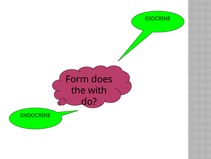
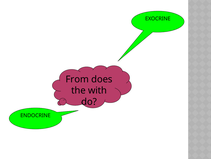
Form: Form -> From
